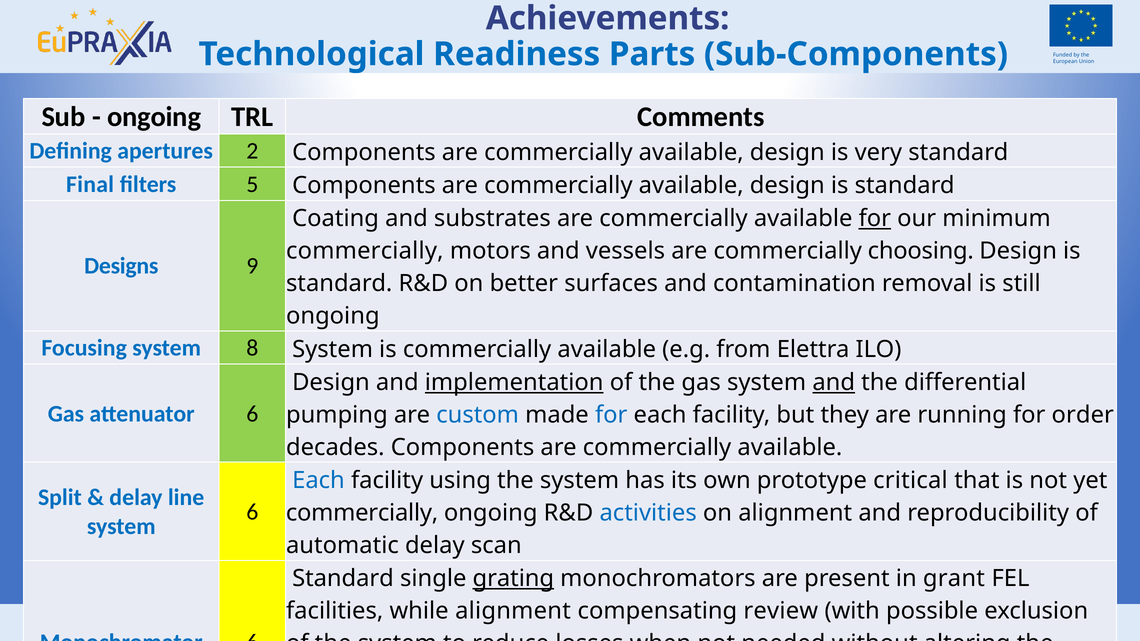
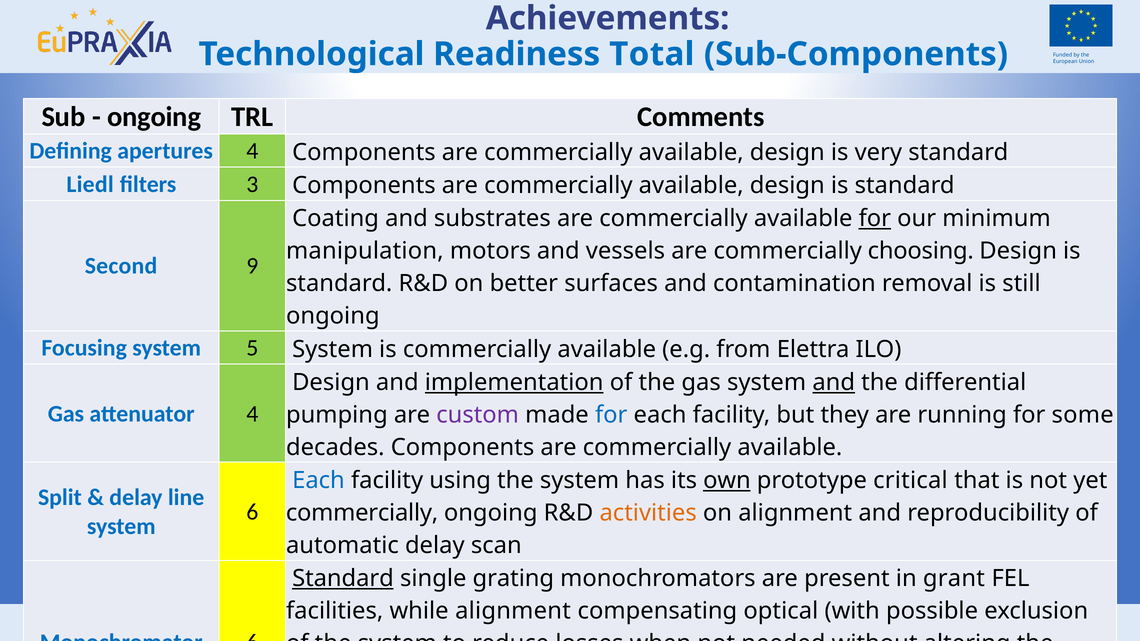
Parts: Parts -> Total
apertures 2: 2 -> 4
Final: Final -> Liedl
5: 5 -> 3
commercially at (365, 251): commercially -> manipulation
Designs: Designs -> Second
8: 8 -> 5
attenuator 6: 6 -> 4
custom colour: blue -> purple
order: order -> some
own underline: none -> present
activities colour: blue -> orange
Standard at (343, 579) underline: none -> present
grating underline: present -> none
review: review -> optical
